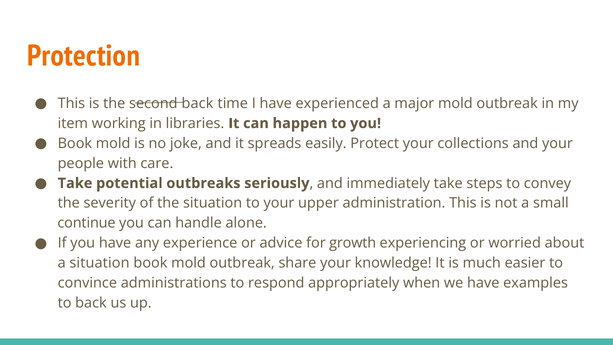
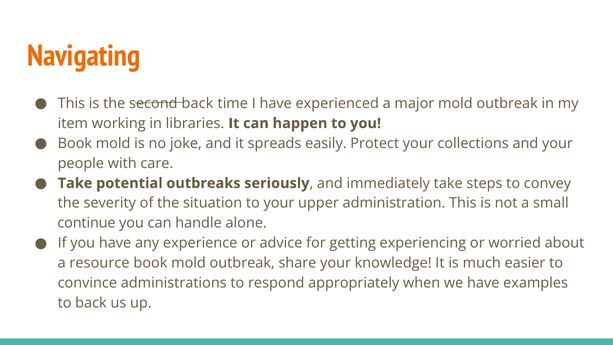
Protection: Protection -> Navigating
growth: growth -> getting
a situation: situation -> resource
